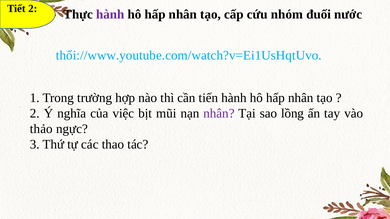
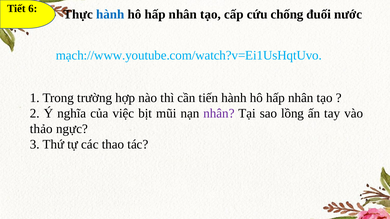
Tiết 2: 2 -> 6
hành at (110, 14) colour: purple -> blue
nhóm: nhóm -> chống
thổi://www.youtube.com/watch?v=Ei1UsHqtUvo: thổi://www.youtube.com/watch?v=Ei1UsHqtUvo -> mạch://www.youtube.com/watch?v=Ei1UsHqtUvo
